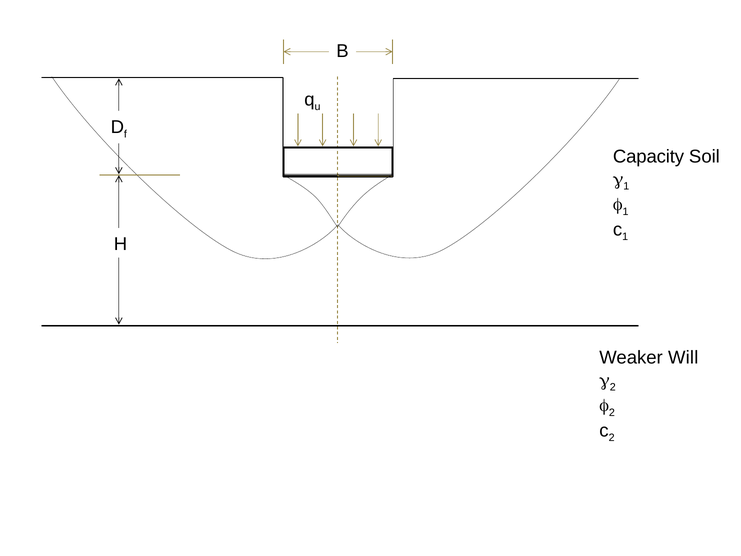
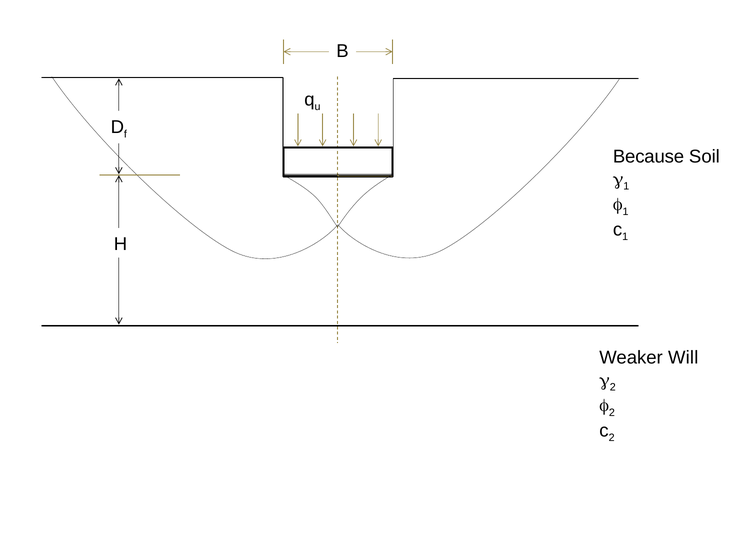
Capacity: Capacity -> Because
